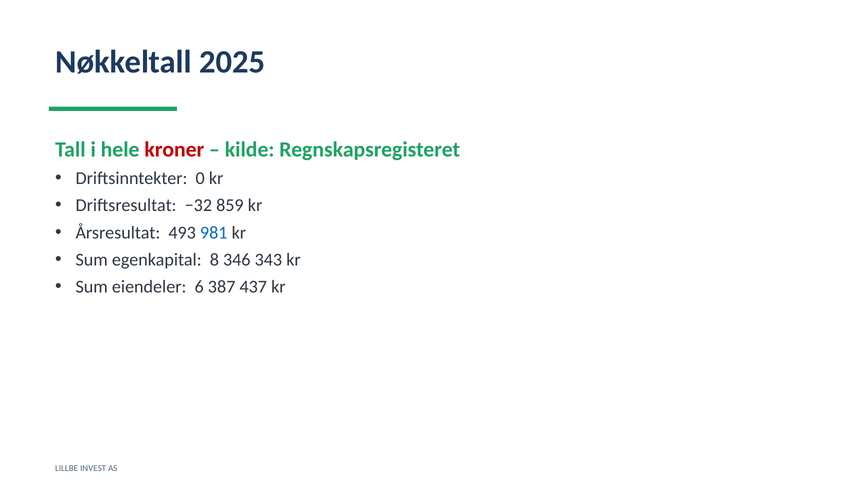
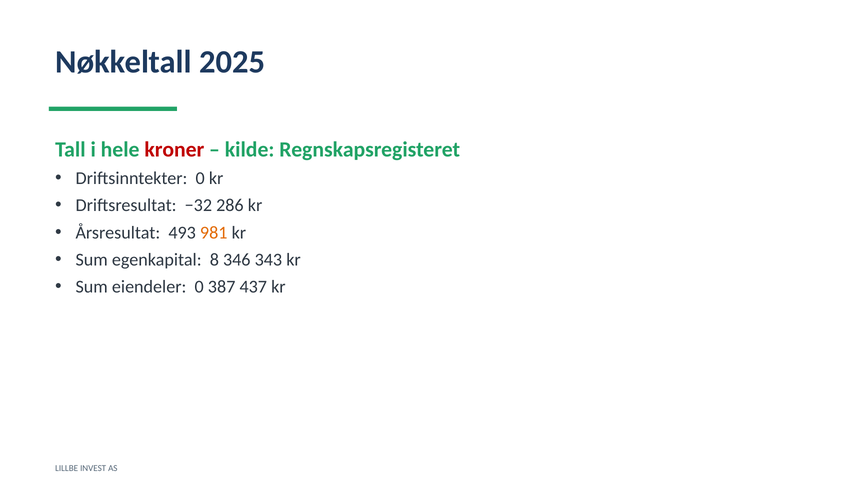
859: 859 -> 286
981 colour: blue -> orange
eiendeler 6: 6 -> 0
